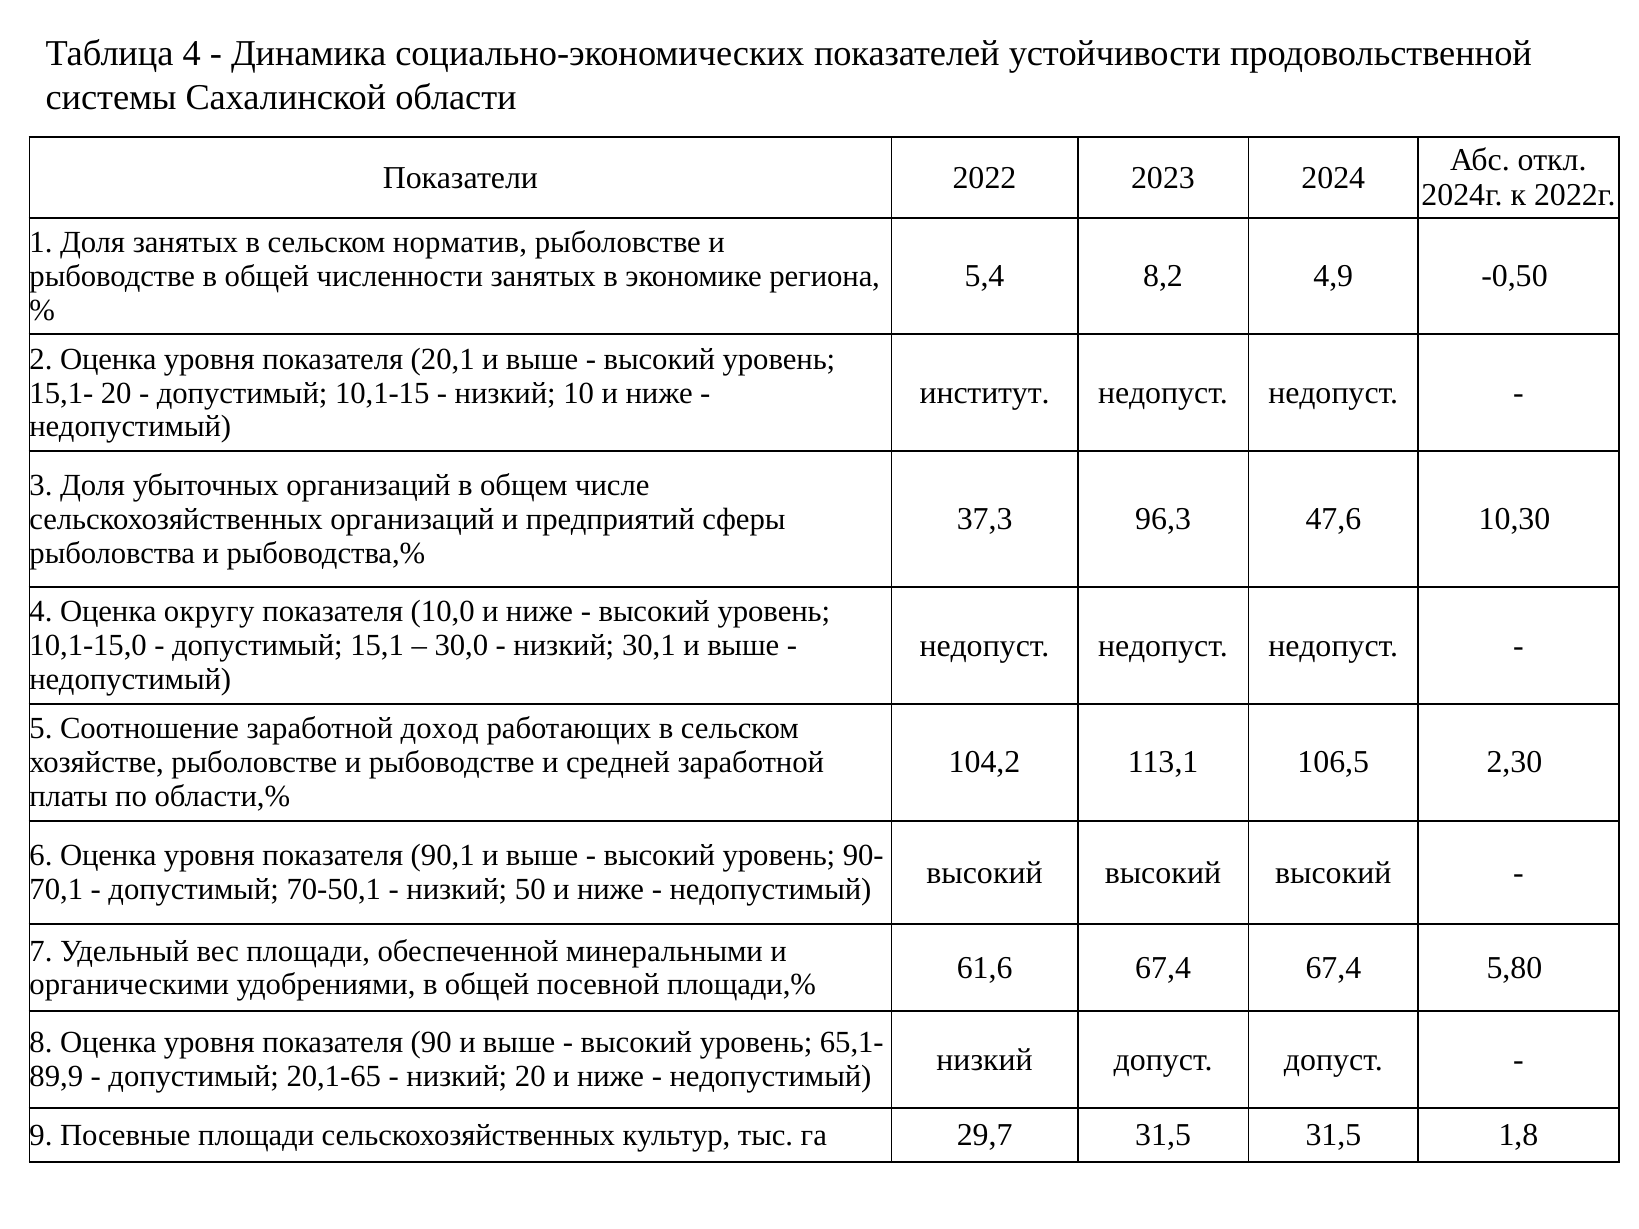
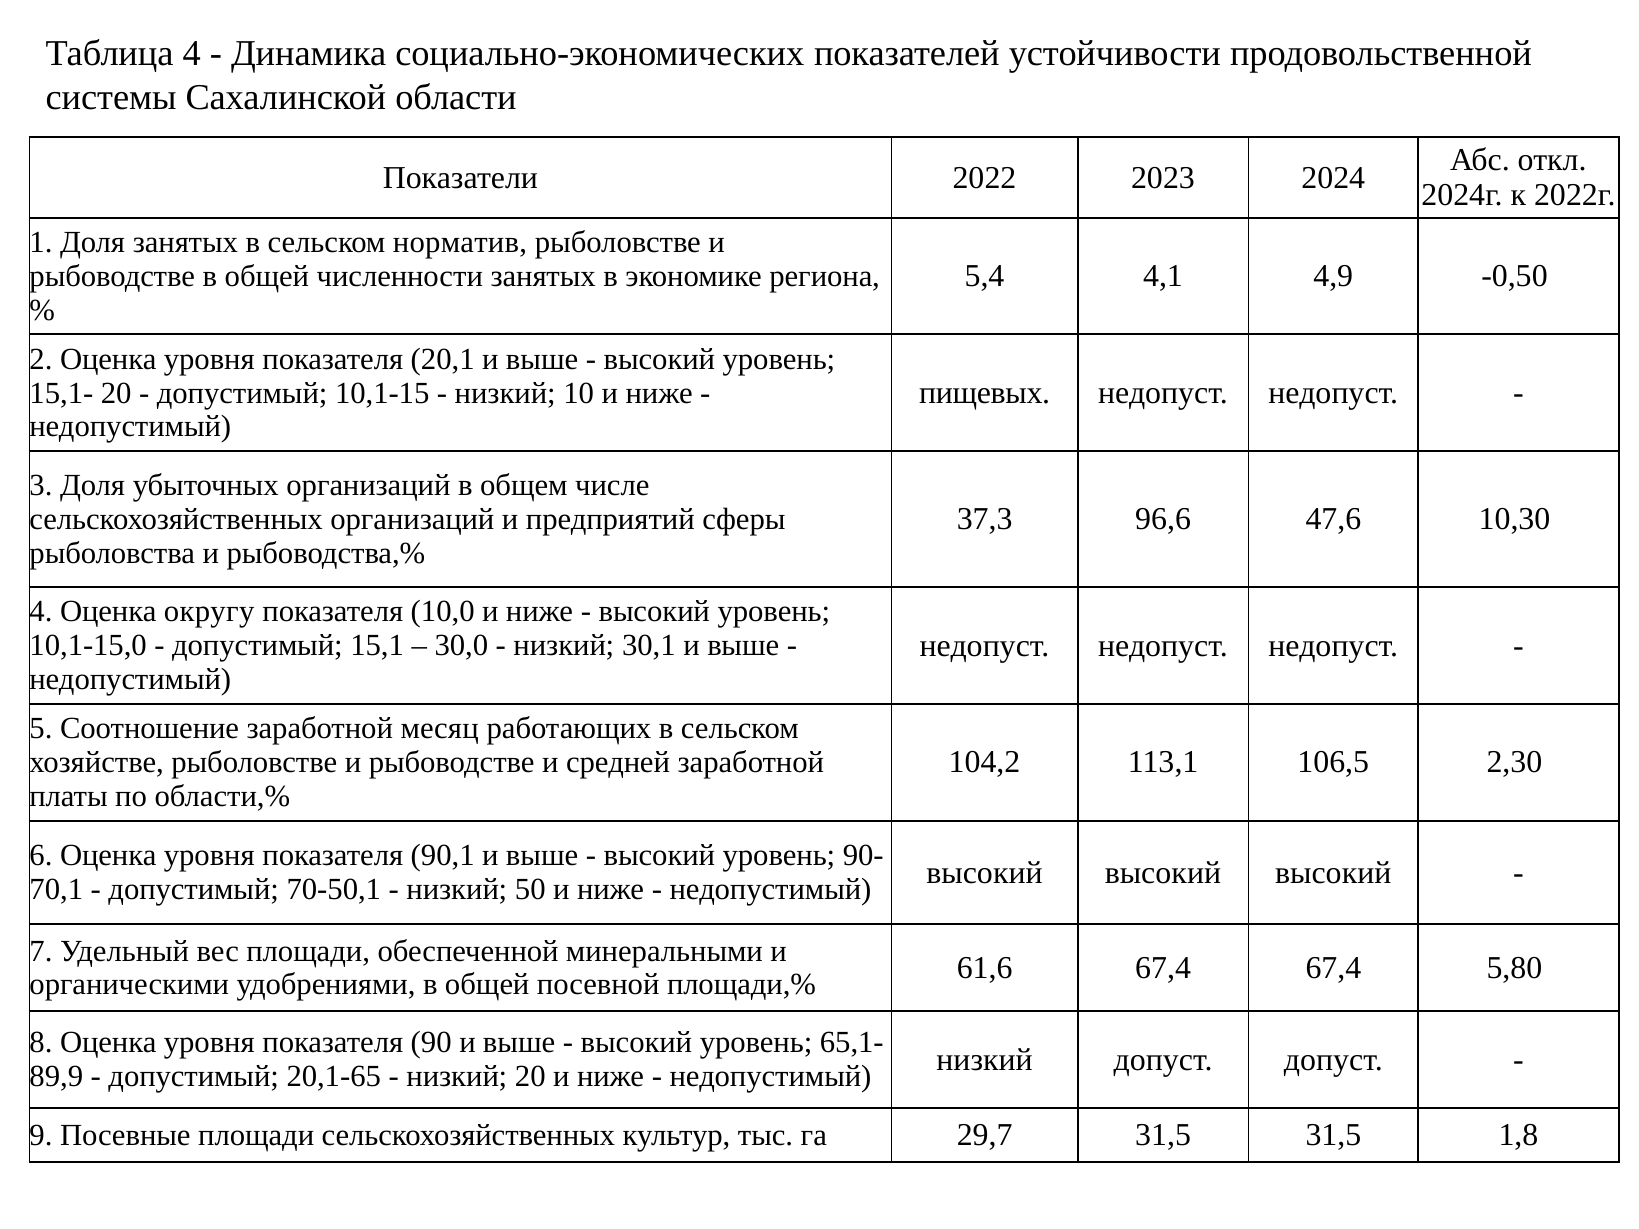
8,2: 8,2 -> 4,1
институт: институт -> пищевых
96,3: 96,3 -> 96,6
доход: доход -> месяц
